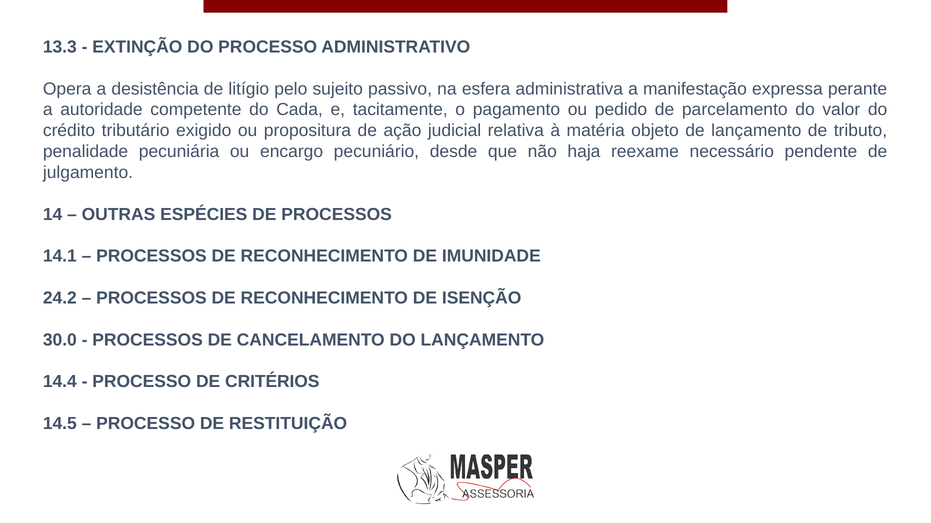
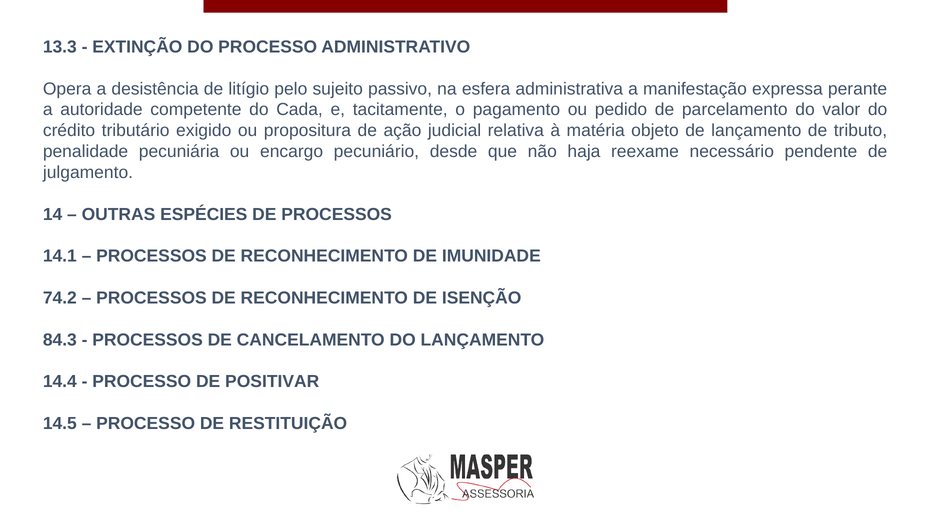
24.2: 24.2 -> 74.2
30.0: 30.0 -> 84.3
CRITÉRIOS: CRITÉRIOS -> POSITIVAR
